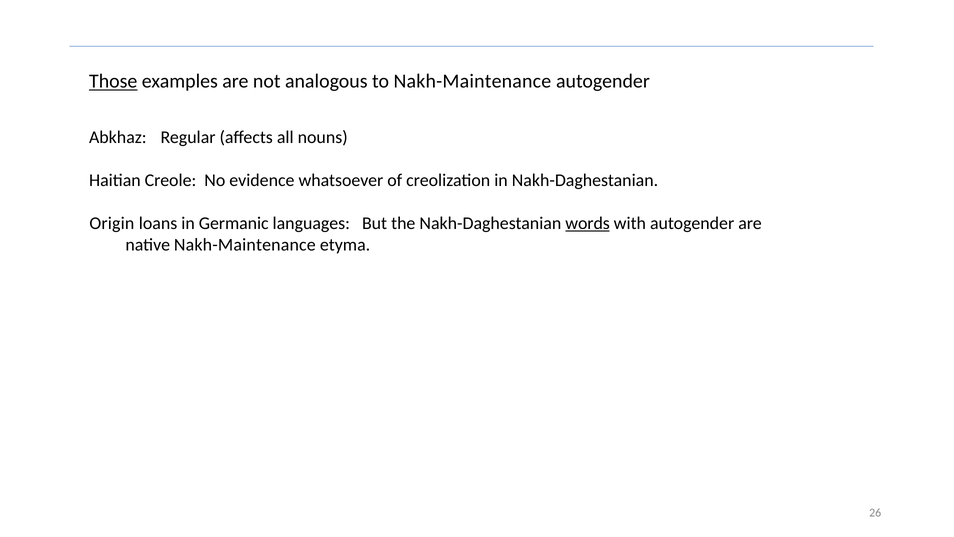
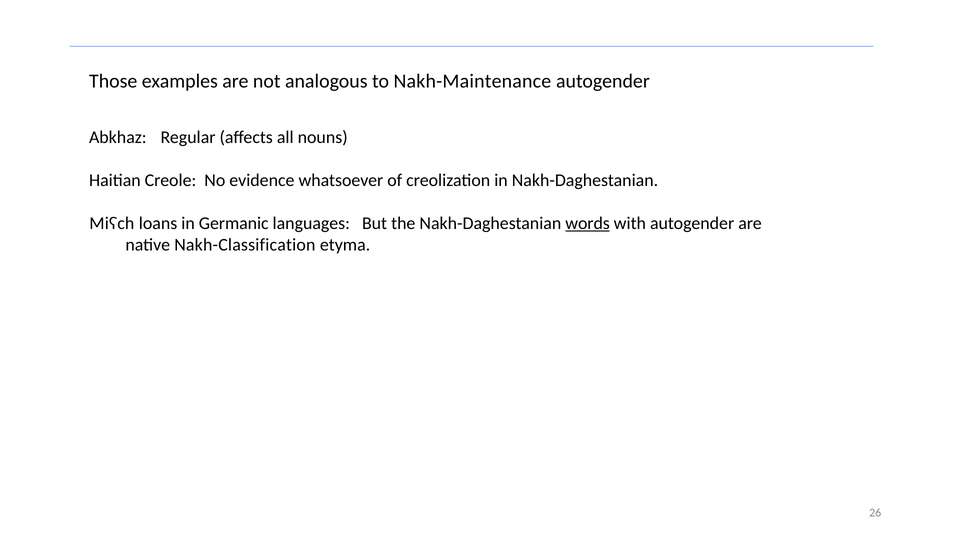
Those underline: present -> none
Origin: Origin -> Miʕch
native Nakh-Maintenance: Nakh-Maintenance -> Nakh-Classification
